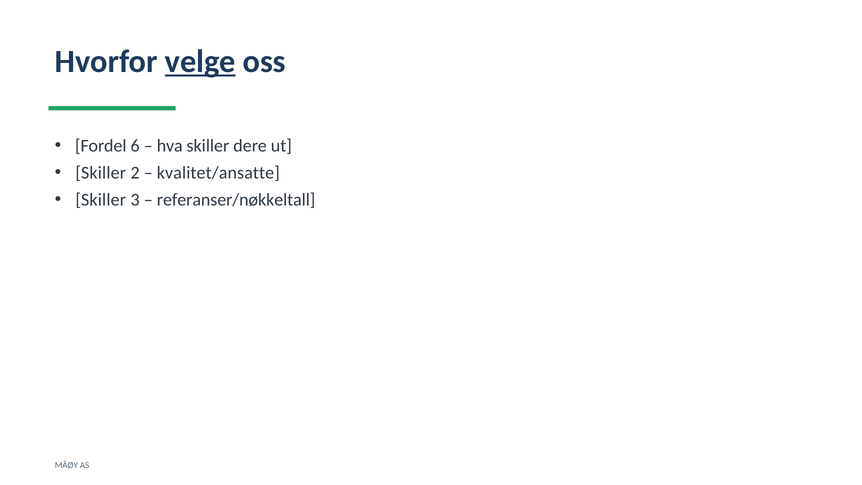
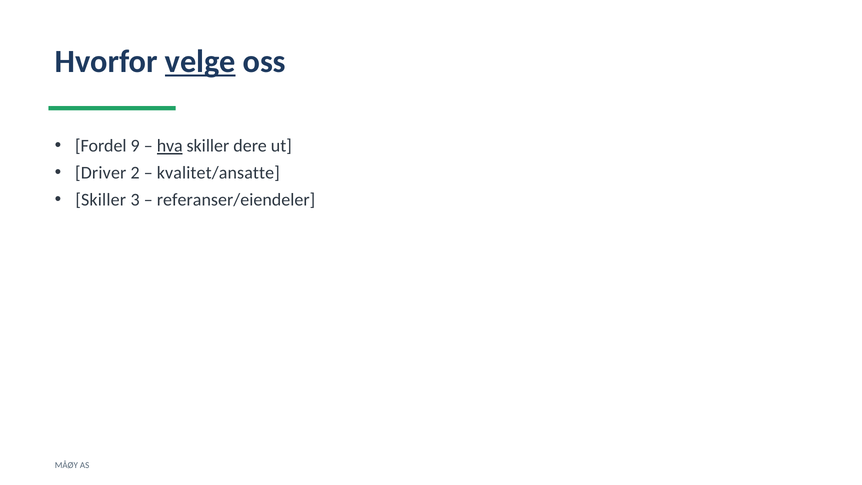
6: 6 -> 9
hva underline: none -> present
Skiller at (101, 173): Skiller -> Driver
referanser/nøkkeltall: referanser/nøkkeltall -> referanser/eiendeler
